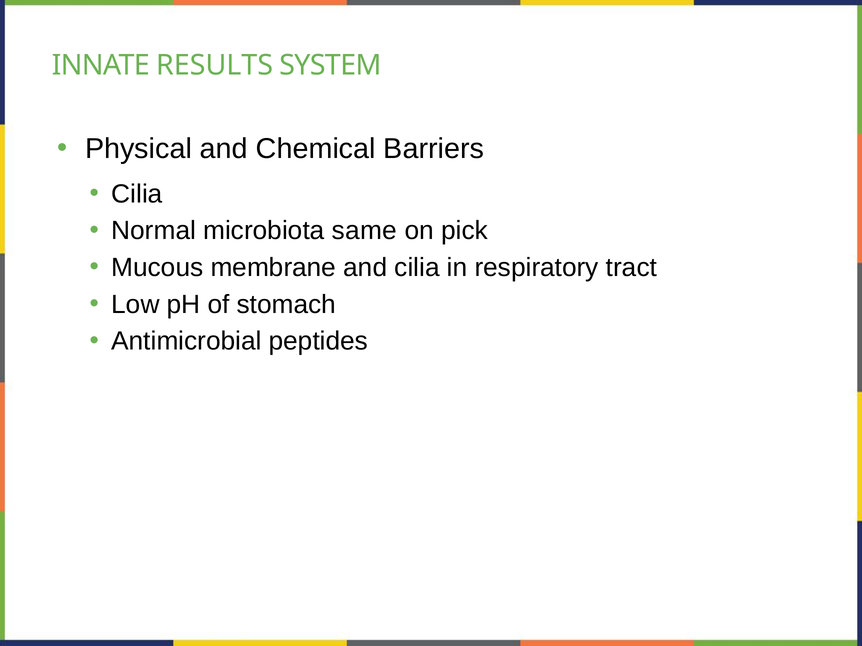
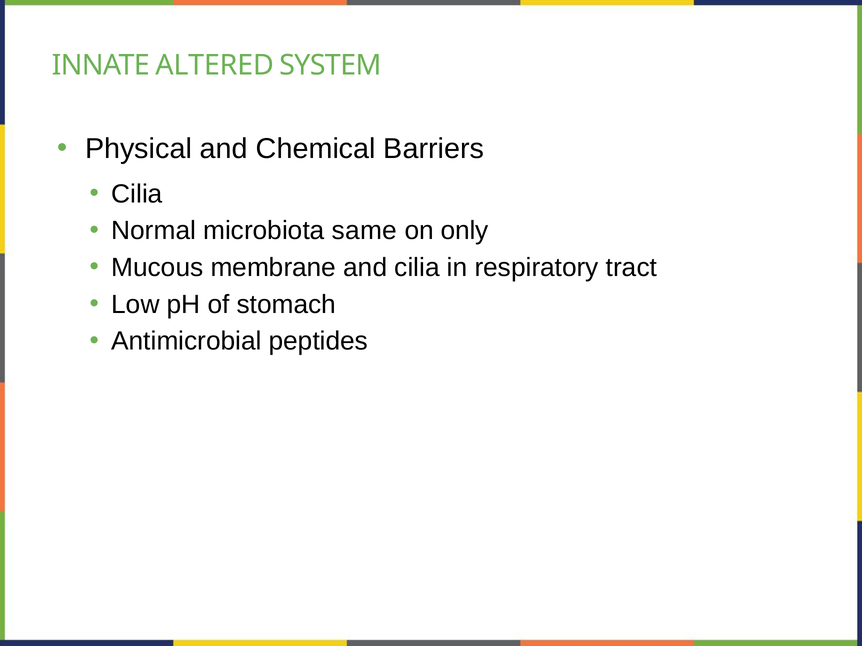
RESULTS: RESULTS -> ALTERED
pick: pick -> only
